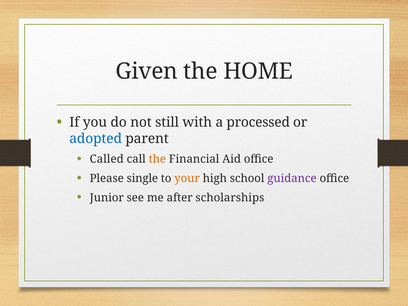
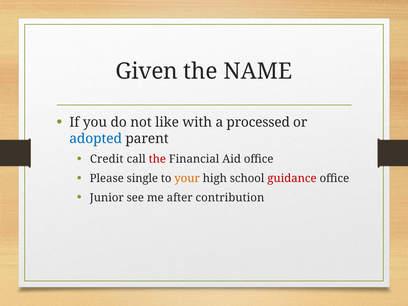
HOME: HOME -> NAME
still: still -> like
Called: Called -> Credit
the at (157, 159) colour: orange -> red
guidance colour: purple -> red
scholarships: scholarships -> contribution
